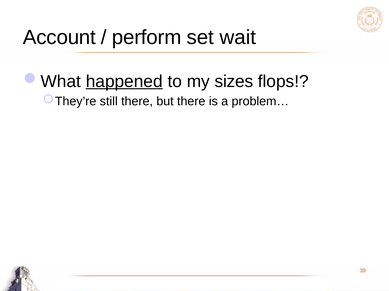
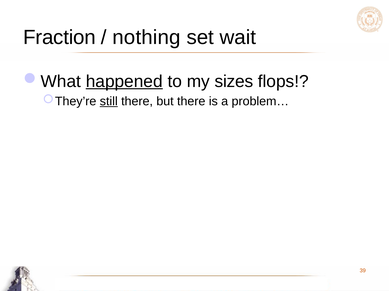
Account: Account -> Fraction
perform: perform -> nothing
still underline: none -> present
